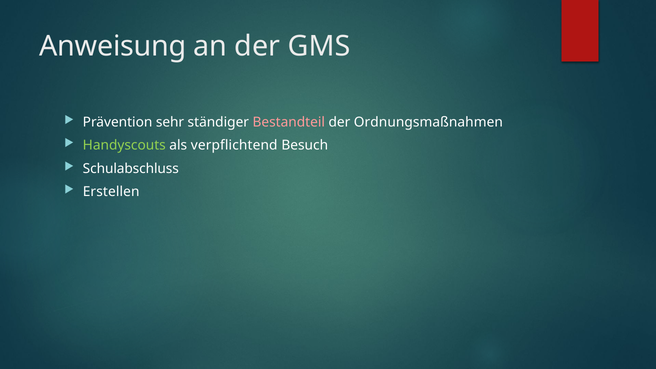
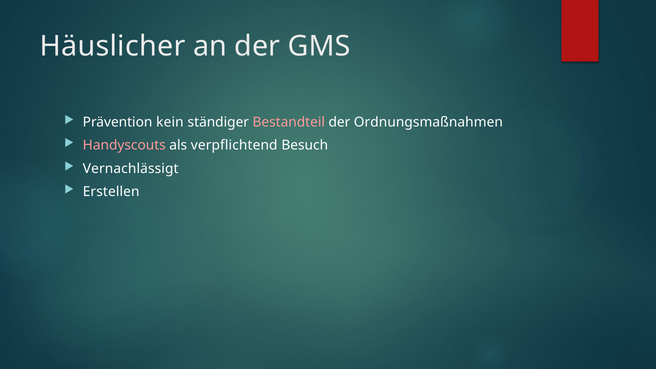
Anweisung: Anweisung -> Häuslicher
sehr: sehr -> kein
Handyscouts colour: light green -> pink
Schulabschluss: Schulabschluss -> Vernachlässigt
